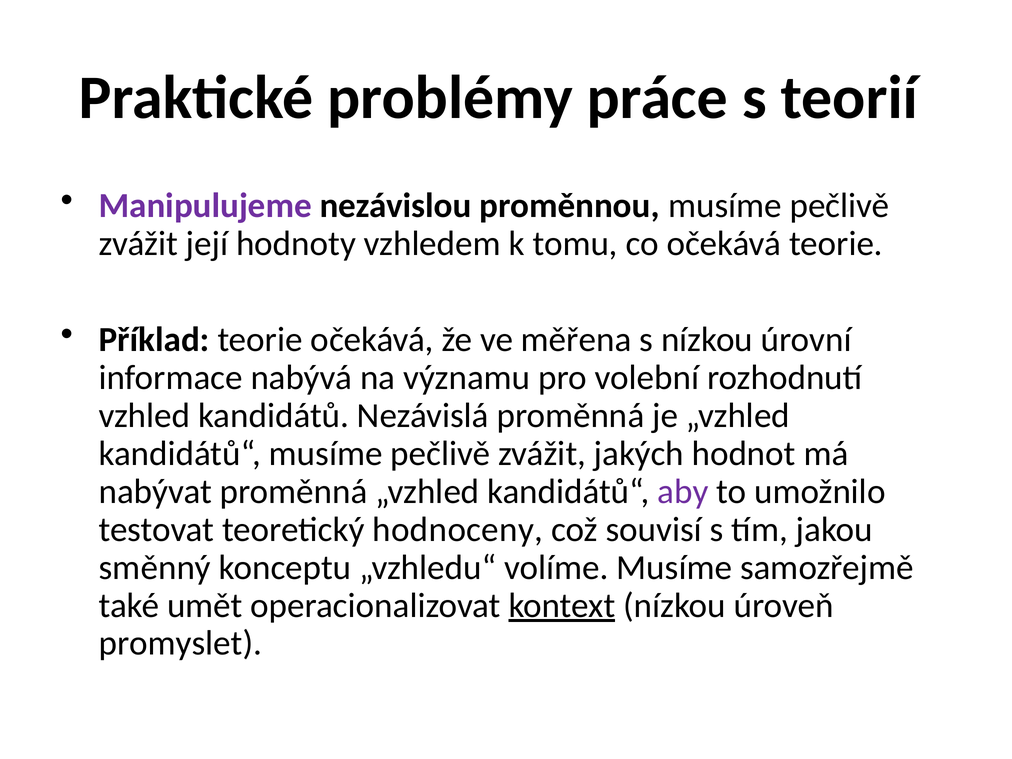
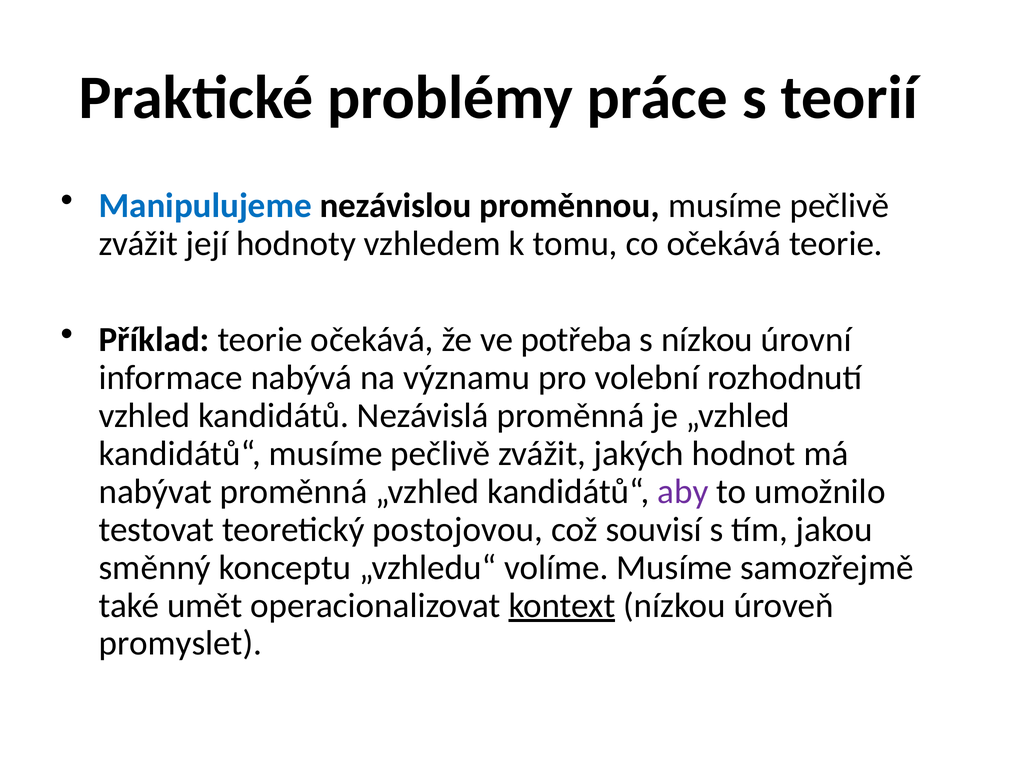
Manipulujeme colour: purple -> blue
měřena: měřena -> potřeba
hodnoceny: hodnoceny -> postojovou
